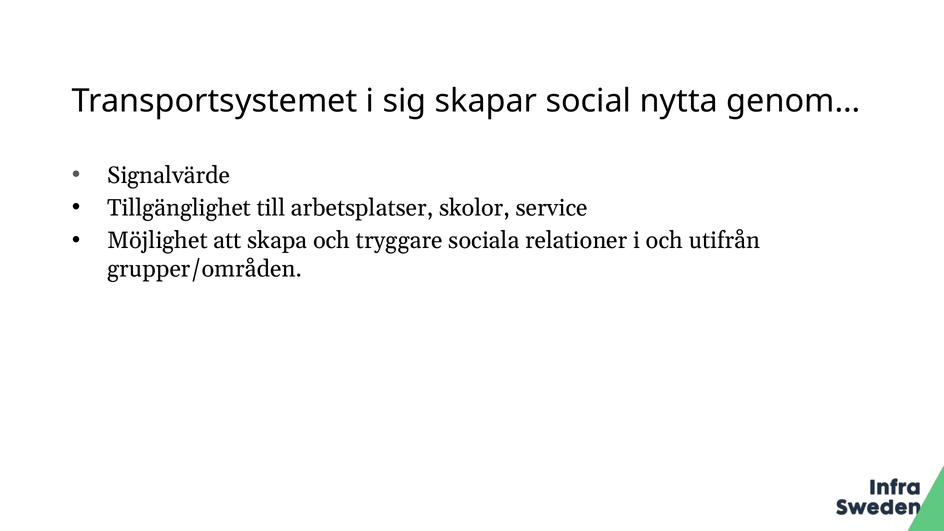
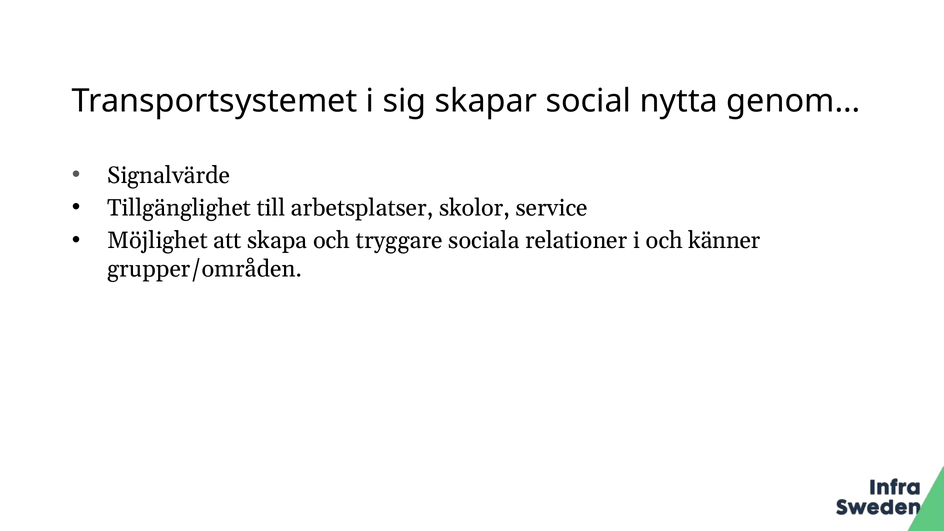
utifrån: utifrån -> känner
